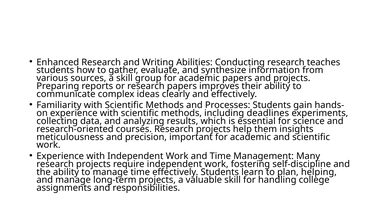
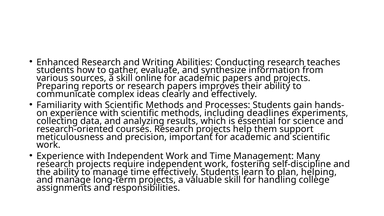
group: group -> online
insights: insights -> support
